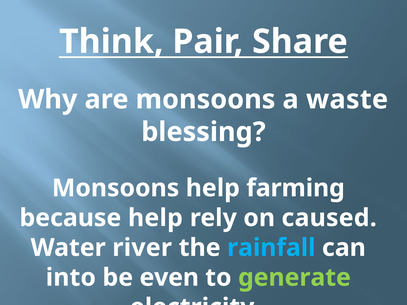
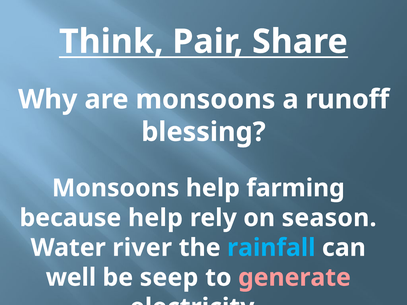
waste: waste -> runoff
caused: caused -> season
into: into -> well
even: even -> seep
generate colour: light green -> pink
